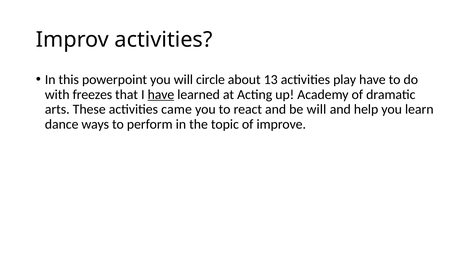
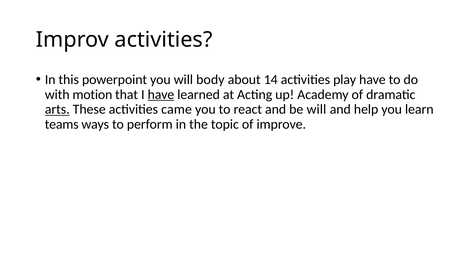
circle: circle -> body
13: 13 -> 14
freezes: freezes -> motion
arts underline: none -> present
dance: dance -> teams
